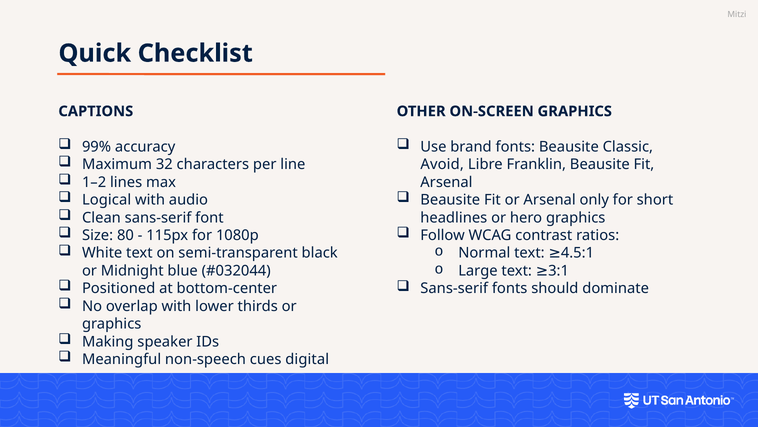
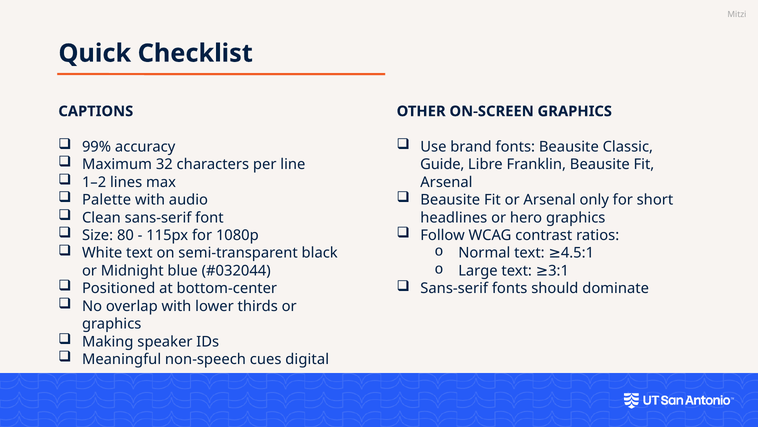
Avoid: Avoid -> Guide
Logical: Logical -> Palette
